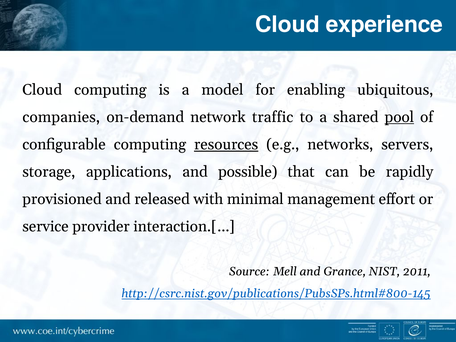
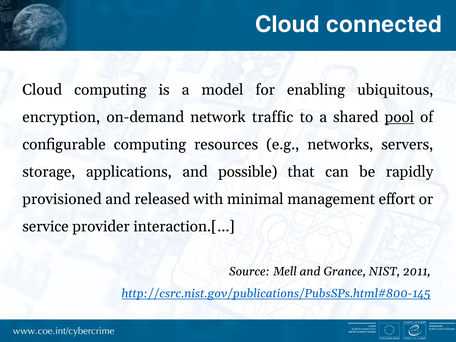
experience: experience -> connected
companies: companies -> encryption
resources underline: present -> none
